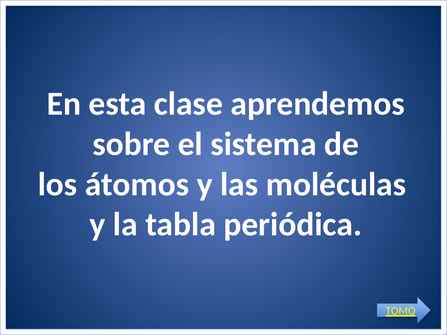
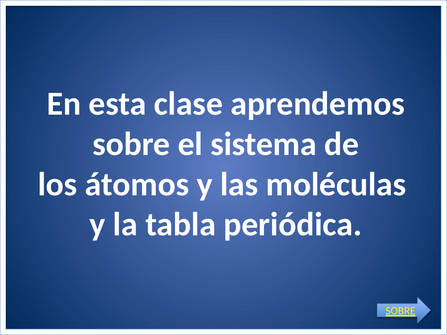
TOMO at (400, 311): TOMO -> SOBRE
